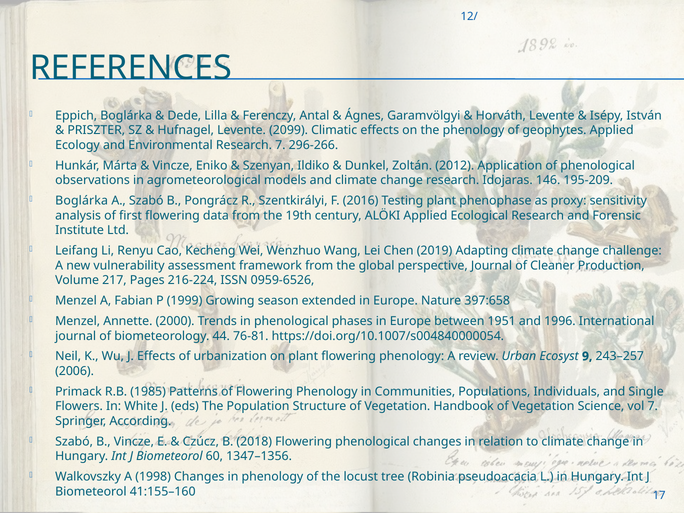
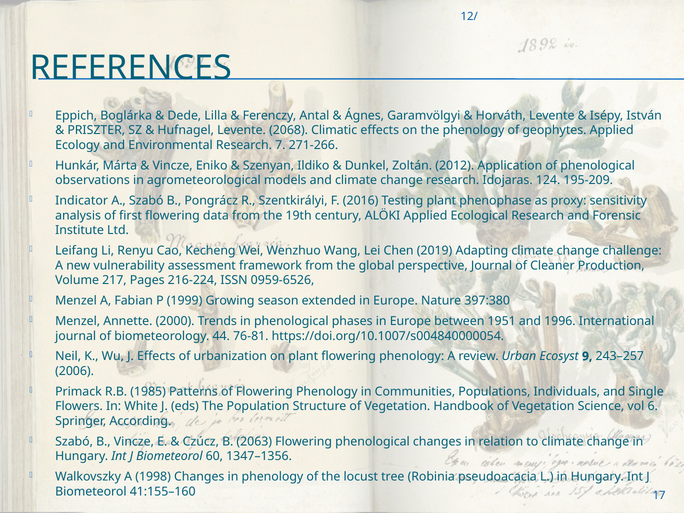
2099: 2099 -> 2068
296-266: 296-266 -> 271-266
146: 146 -> 124
Boglárka at (82, 201): Boglárka -> Indicator
397:658: 397:658 -> 397:380
vol 7: 7 -> 6
2018: 2018 -> 2063
